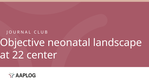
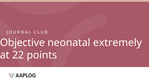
landscape: landscape -> extremely
center: center -> points
